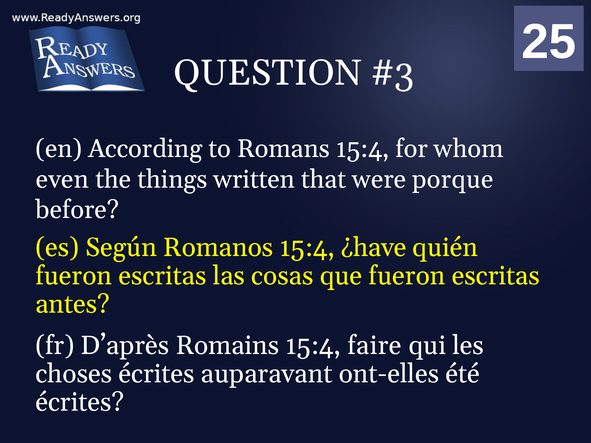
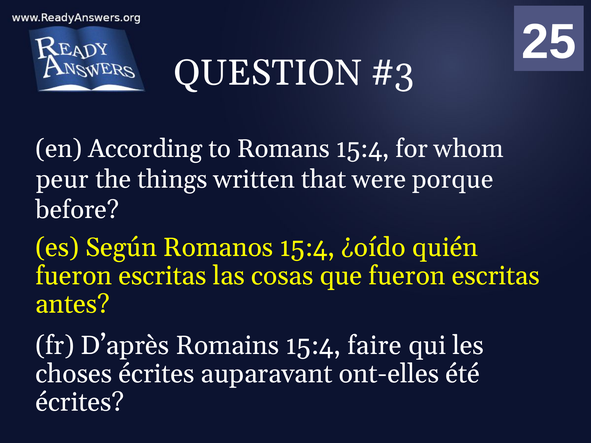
even: even -> peur
¿have: ¿have -> ¿oído
